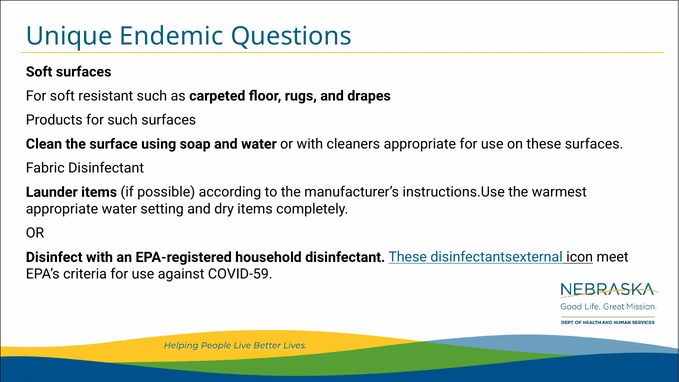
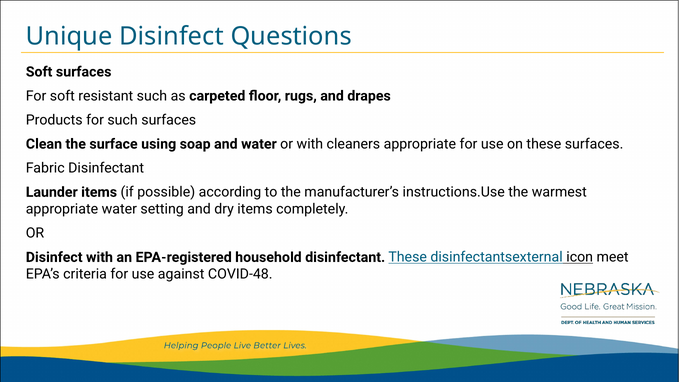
Unique Endemic: Endemic -> Disinfect
COVID-59: COVID-59 -> COVID-48
